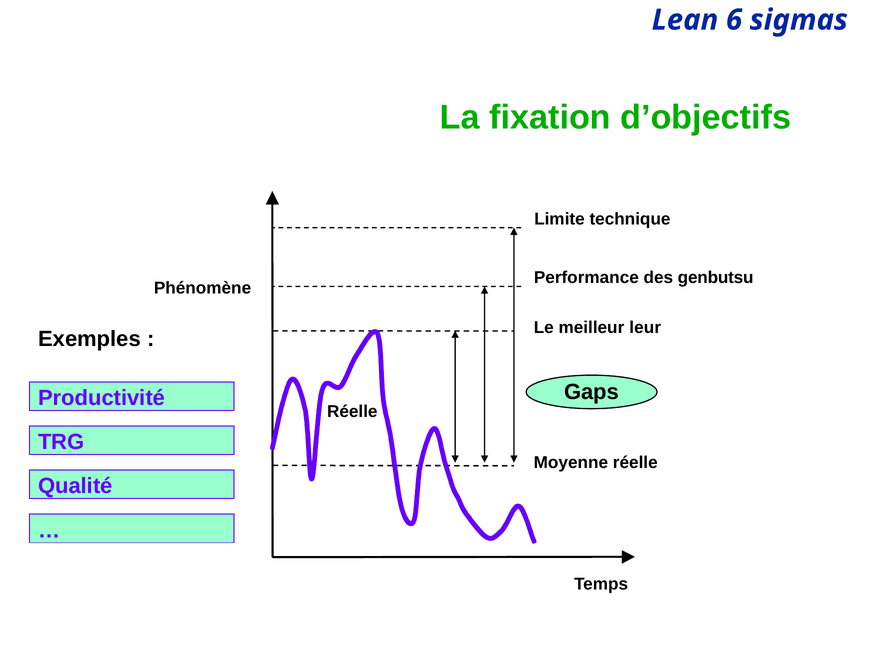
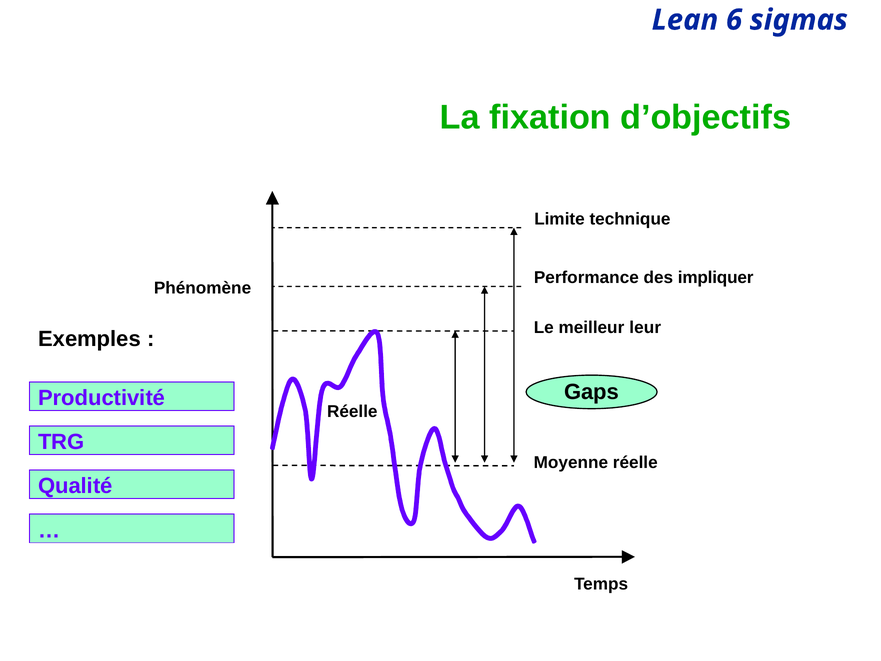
genbutsu: genbutsu -> impliquer
